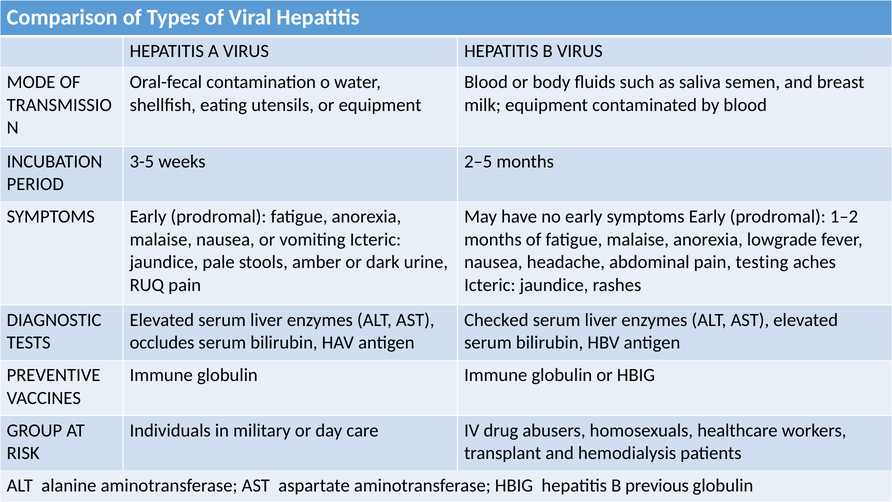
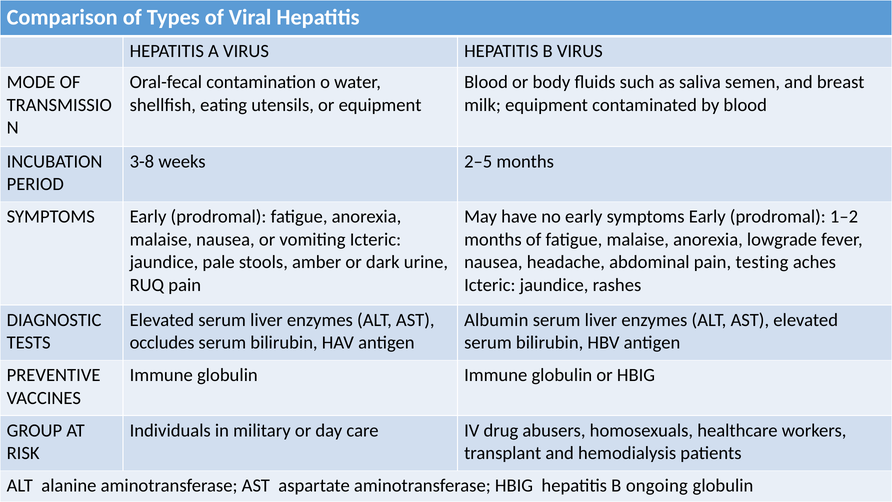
3-5: 3-5 -> 3-8
Checked: Checked -> Albumin
previous: previous -> ongoing
